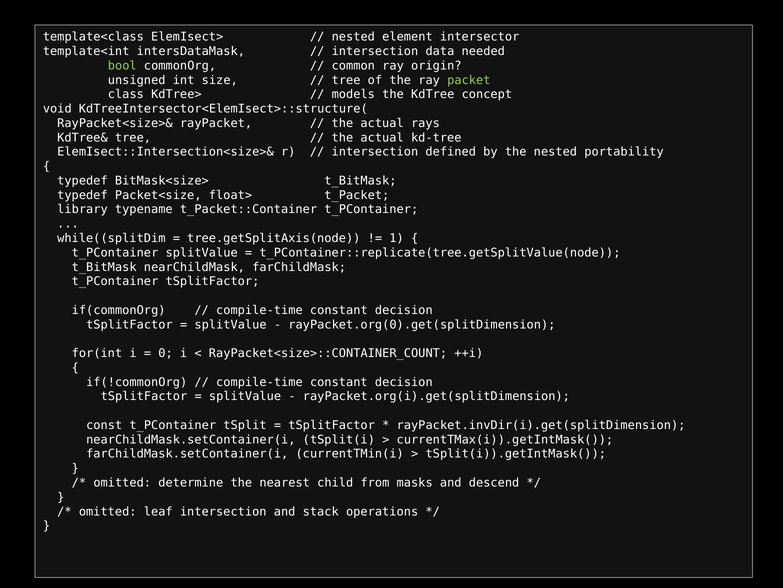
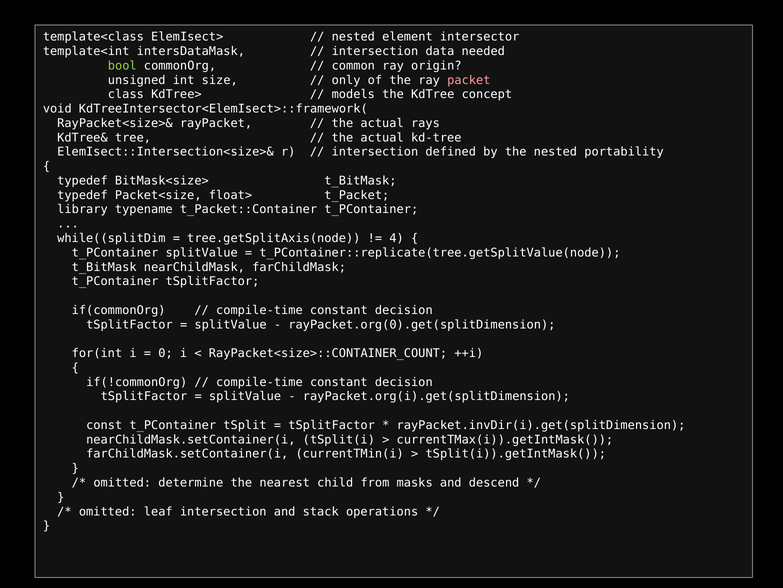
tree at (346, 80): tree -> only
packet colour: light green -> pink
KdTreeIntersector<ElemIsect>::structure(: KdTreeIntersector<ElemIsect>::structure( -> KdTreeIntersector<ElemIsect>::framework(
1: 1 -> 4
